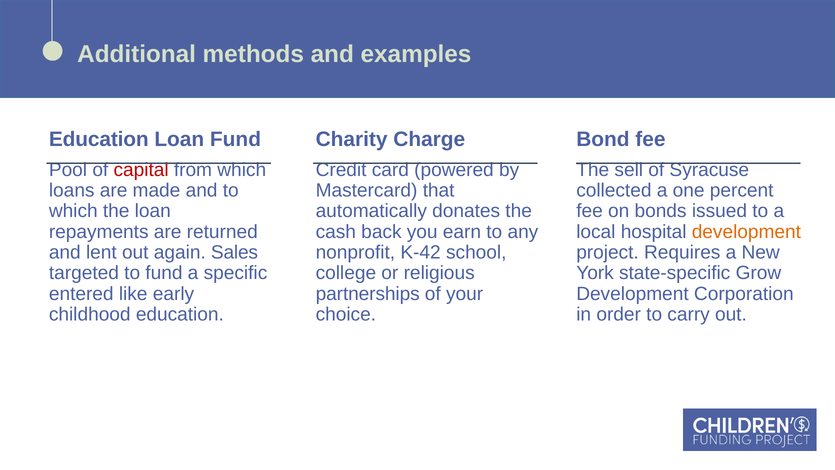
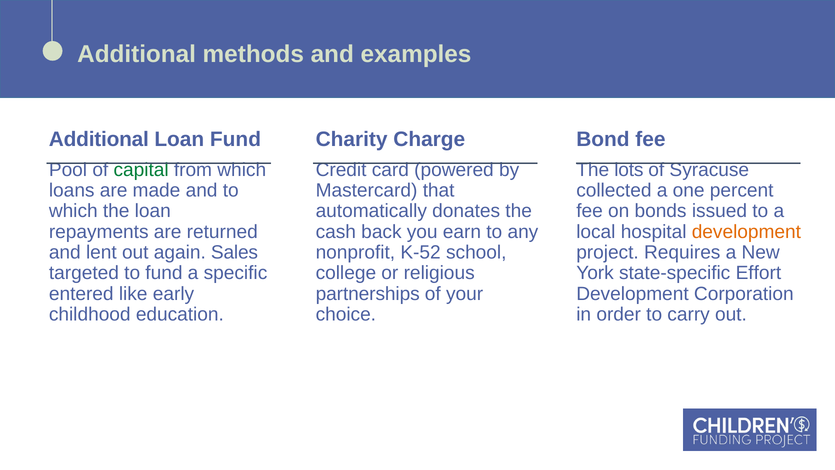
Education at (99, 139): Education -> Additional
capital colour: red -> green
sell: sell -> lots
K-42: K-42 -> K-52
Grow: Grow -> Effort
